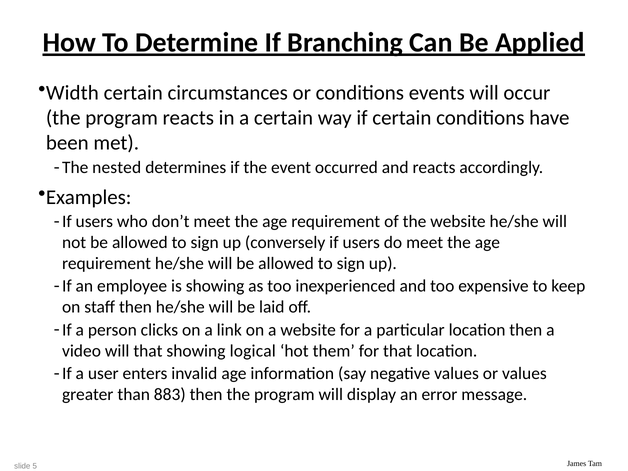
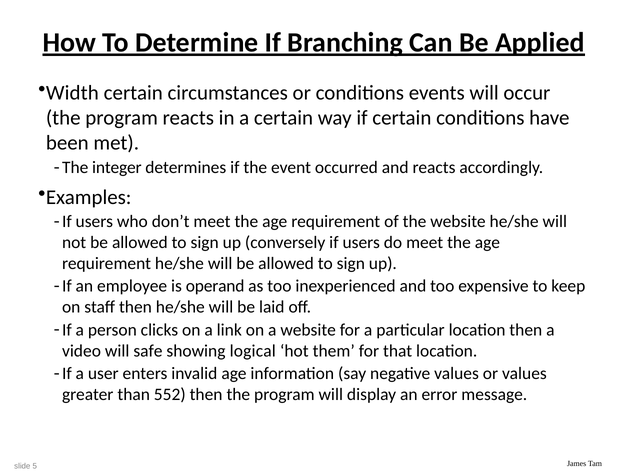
nested: nested -> integer
is showing: showing -> operand
will that: that -> safe
883: 883 -> 552
